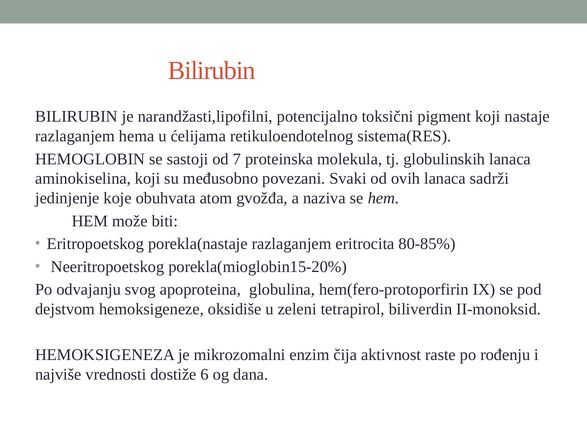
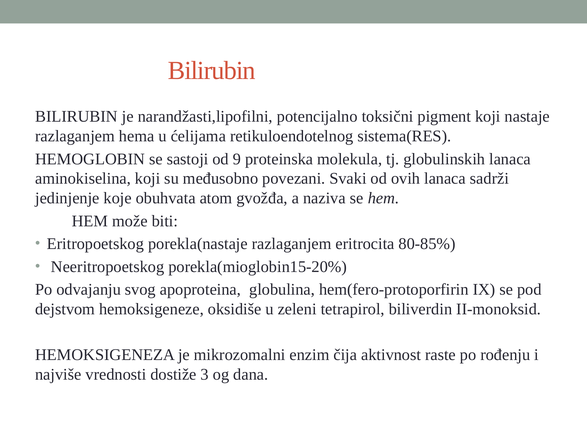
7: 7 -> 9
6: 6 -> 3
